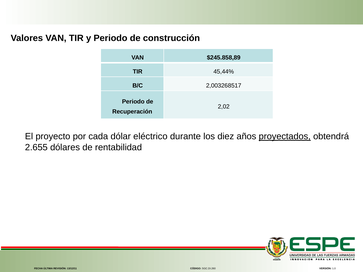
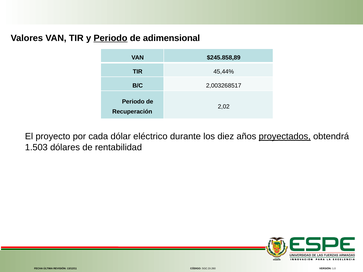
Periodo at (111, 38) underline: none -> present
construcción: construcción -> adimensional
2.655: 2.655 -> 1.503
